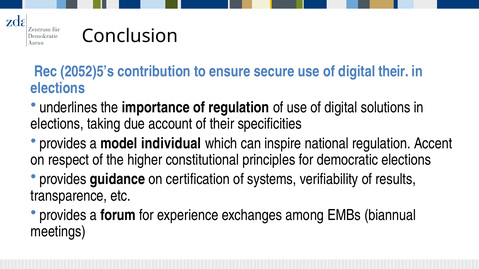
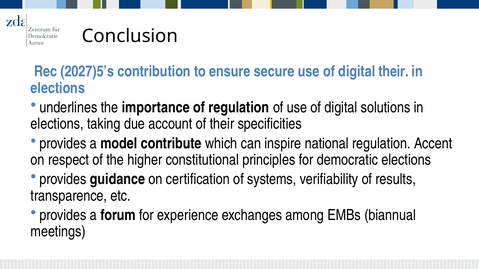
2052)5’s: 2052)5’s -> 2027)5’s
individual: individual -> contribute
